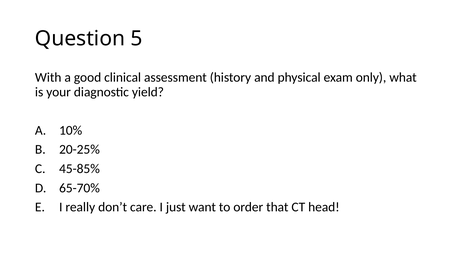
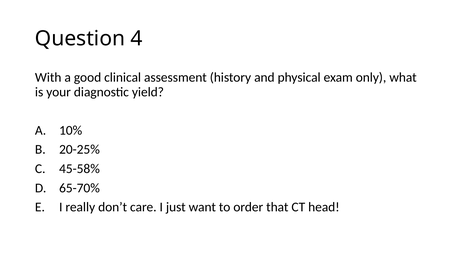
5: 5 -> 4
45-85%: 45-85% -> 45-58%
